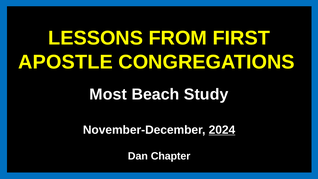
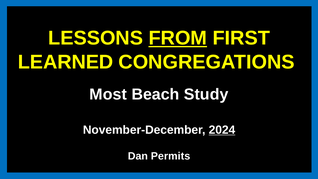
FROM underline: none -> present
APOSTLE: APOSTLE -> LEARNED
Chapter: Chapter -> Permits
